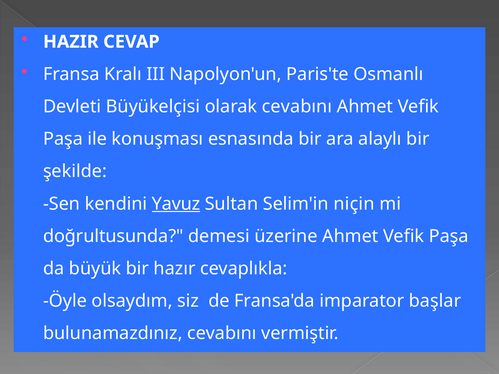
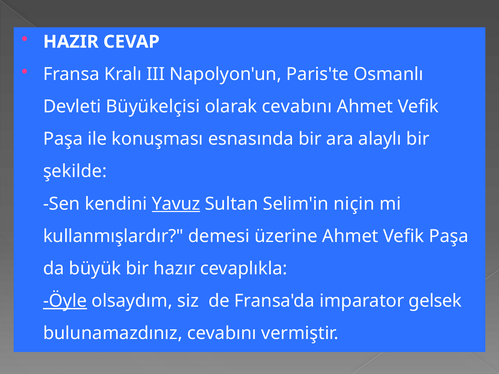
doğrultusunda: doğrultusunda -> kullanmışlardır
Öyle underline: none -> present
başlar: başlar -> gelsek
